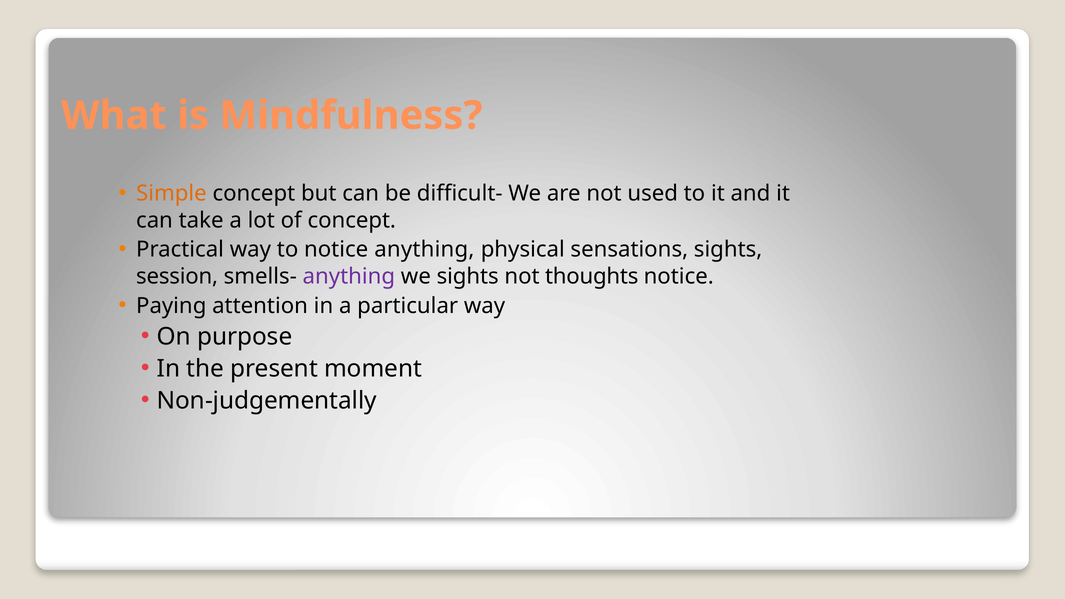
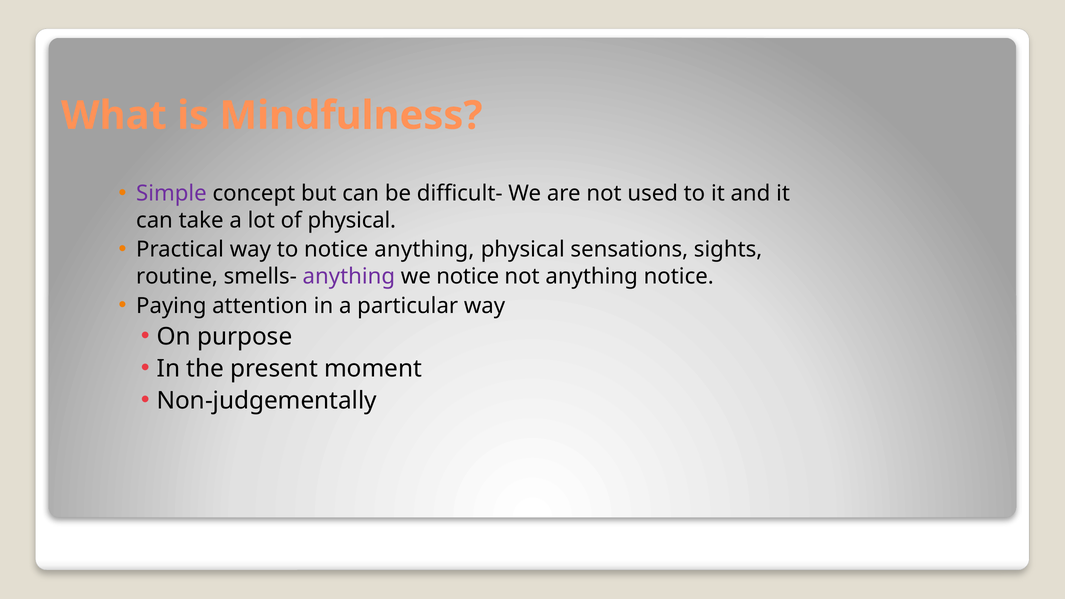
Simple colour: orange -> purple
of concept: concept -> physical
session: session -> routine
we sights: sights -> notice
not thoughts: thoughts -> anything
